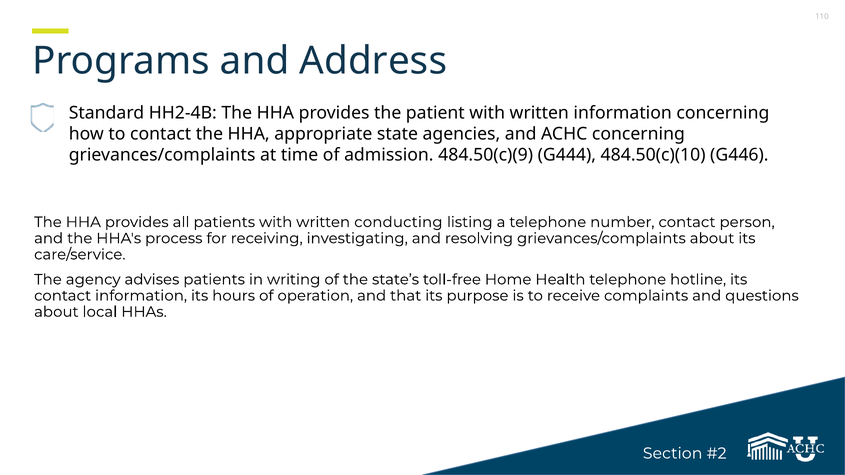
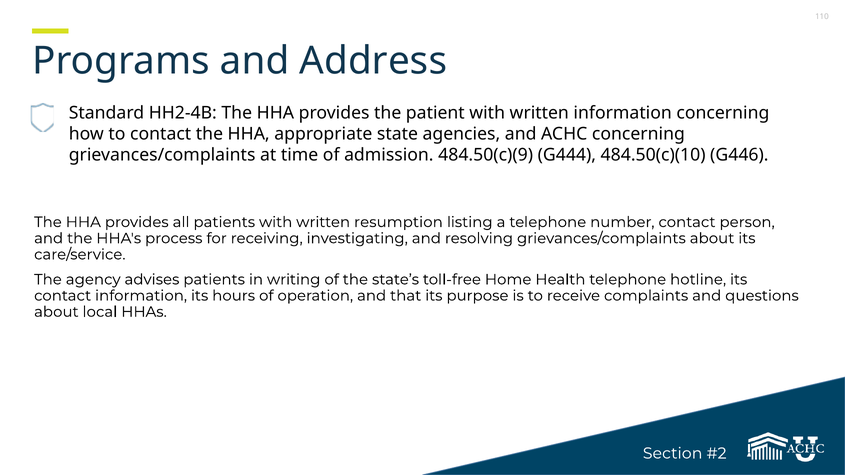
conducting: conducting -> resumption
